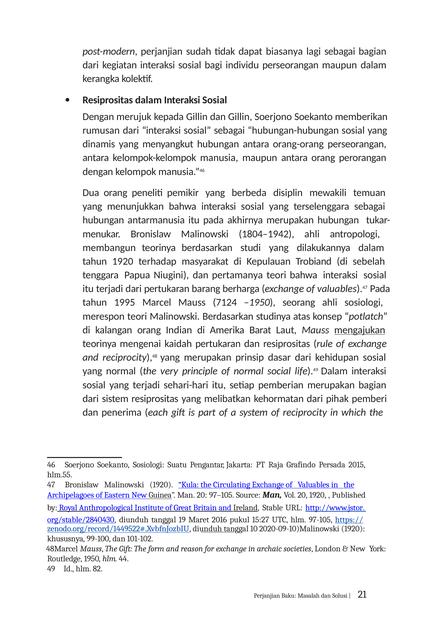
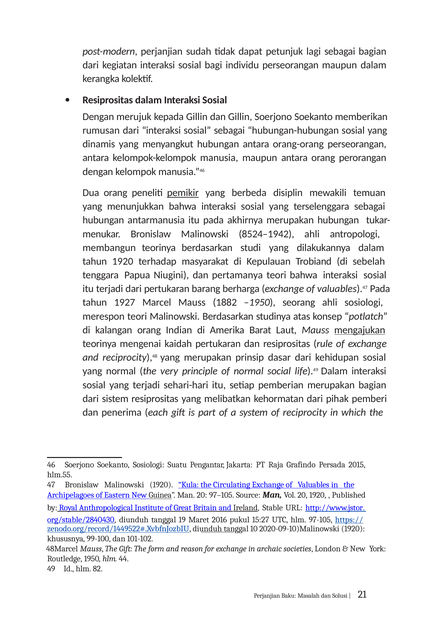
biasanya: biasanya -> petunjuk
pemikir underline: none -> present
1804–1942: 1804–1942 -> 8524–1942
1995: 1995 -> 1927
7124: 7124 -> 1882
